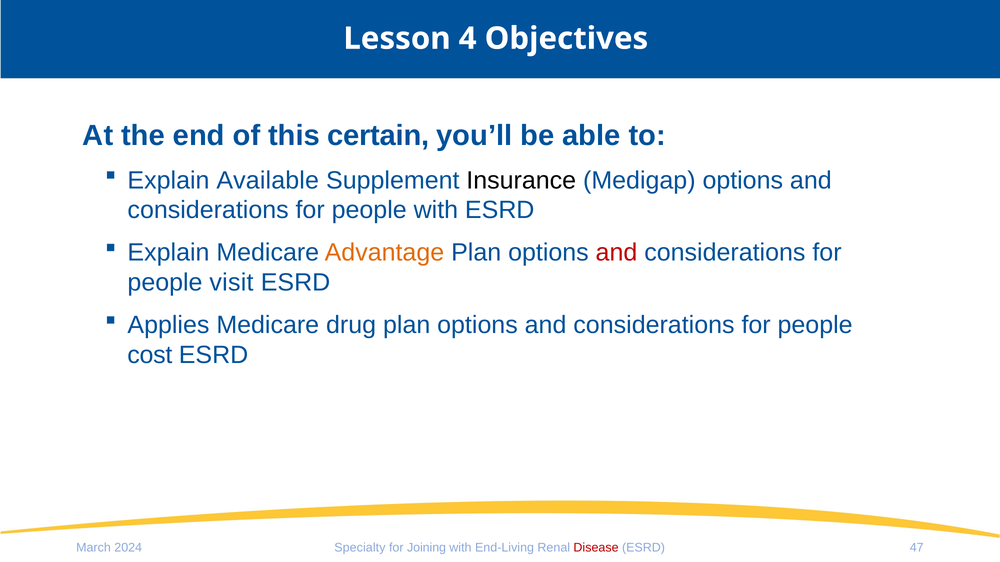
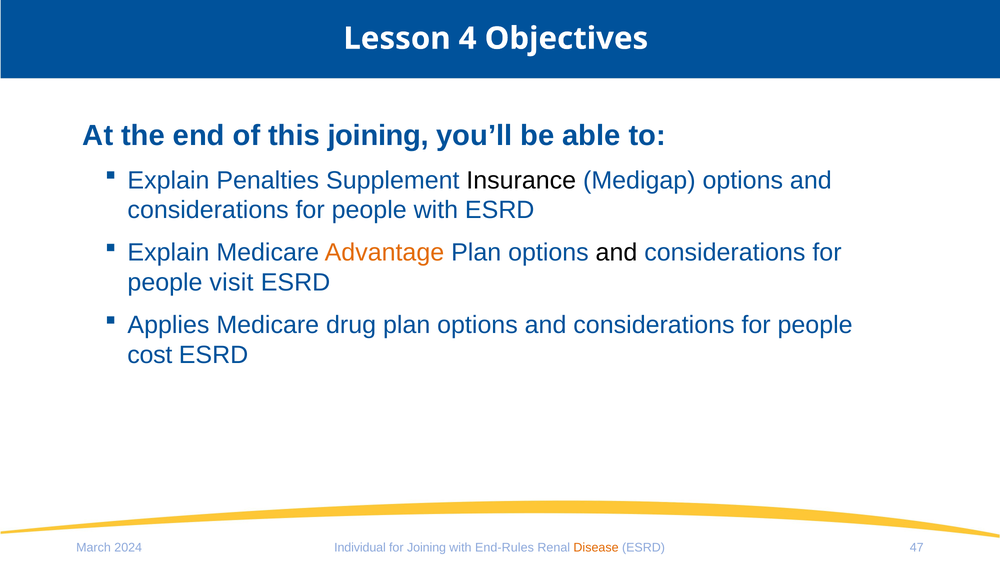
this certain: certain -> joining
Available: Available -> Penalties
and at (616, 253) colour: red -> black
Specialty: Specialty -> Individual
End-Living: End-Living -> End-Rules
Disease colour: red -> orange
